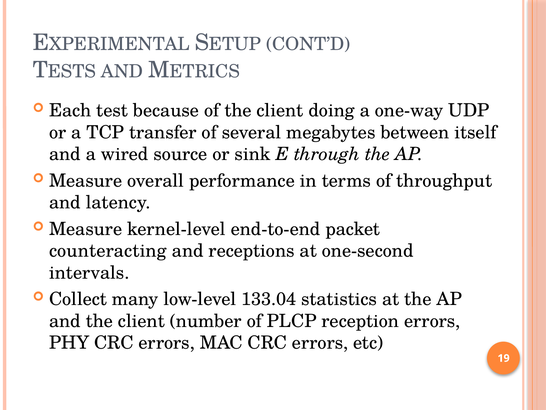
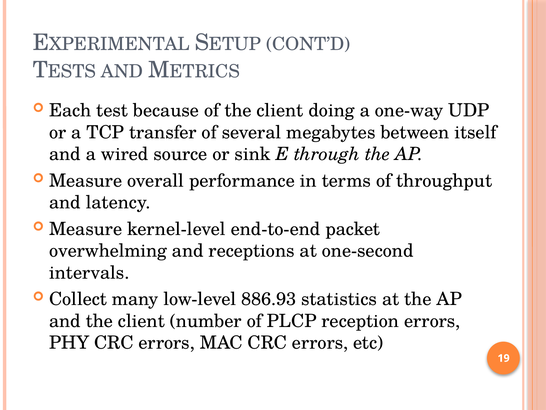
counteracting: counteracting -> overwhelming
133.04: 133.04 -> 886.93
